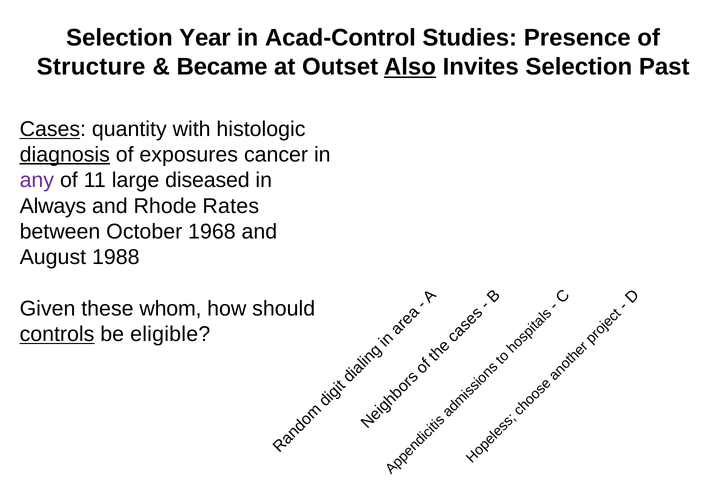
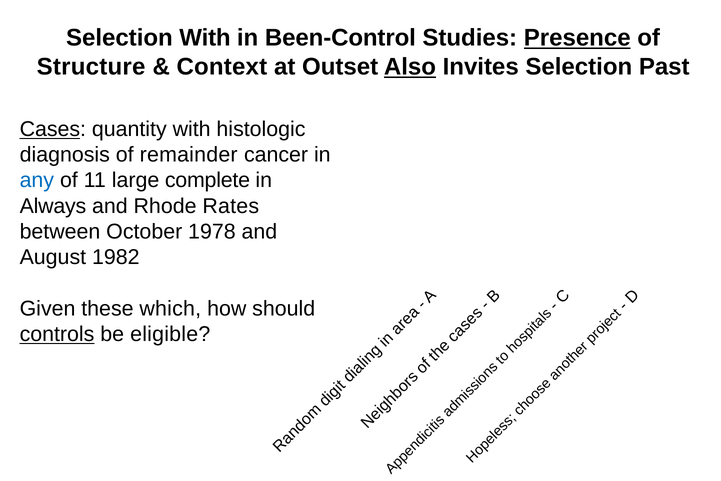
Selection Year: Year -> With
Acad-Control: Acad-Control -> Been-Control
Presence underline: none -> present
Became: Became -> Context
diagnosis underline: present -> none
exposures: exposures -> remainder
any colour: purple -> blue
diseased: diseased -> complete
1968: 1968 -> 1978
1988: 1988 -> 1982
whom: whom -> which
